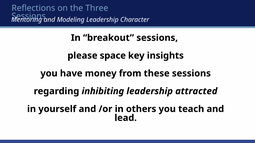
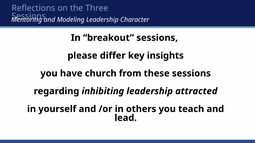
space: space -> differ
money: money -> church
